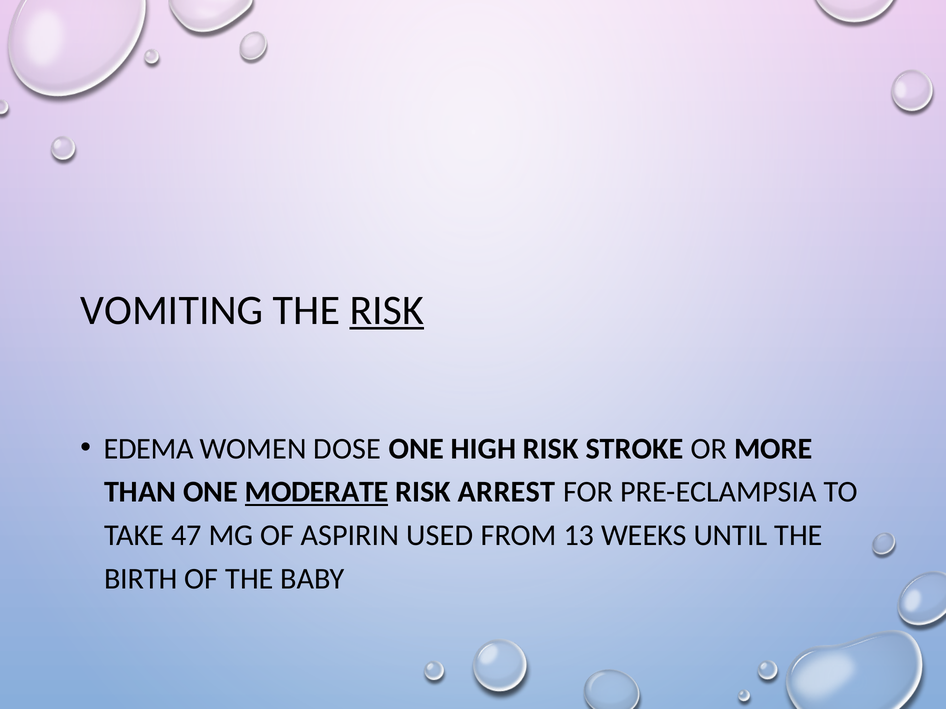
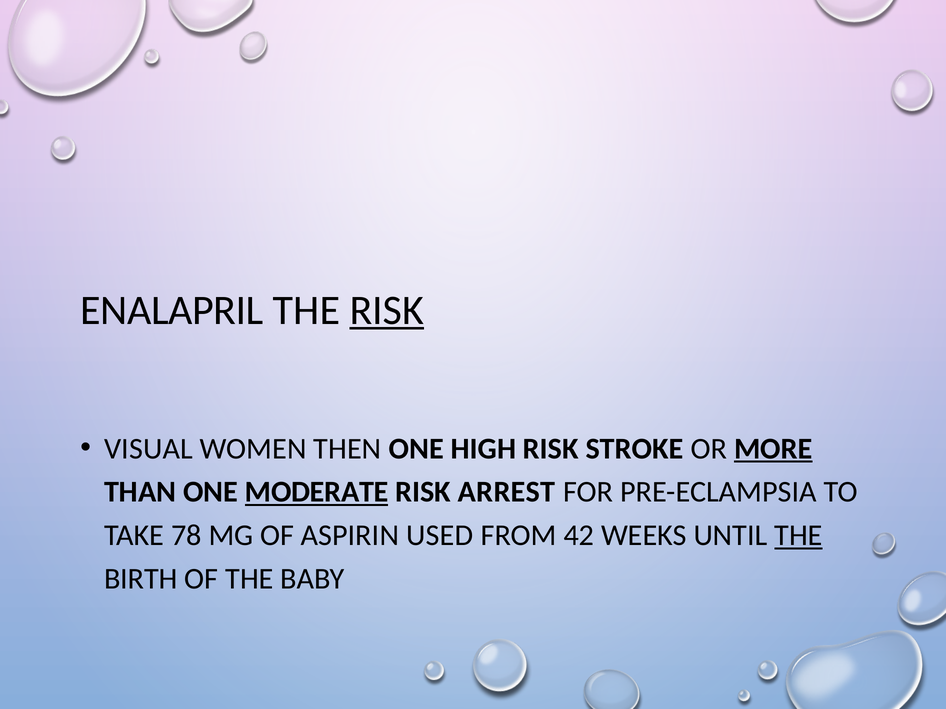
VOMITING: VOMITING -> ENALAPRIL
EDEMA: EDEMA -> VISUAL
DOSE: DOSE -> THEN
MORE underline: none -> present
47: 47 -> 78
13: 13 -> 42
THE at (799, 536) underline: none -> present
